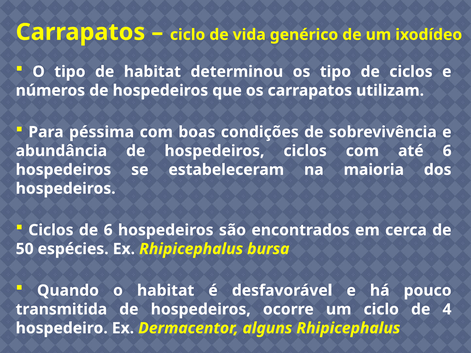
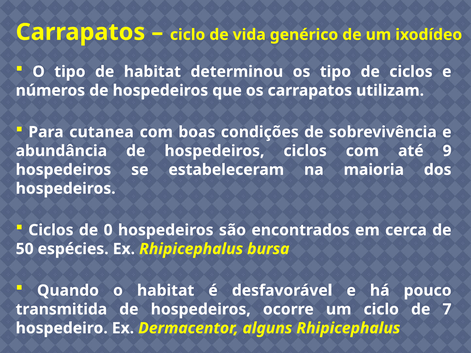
péssima: péssima -> cutanea
até 6: 6 -> 9
de 6: 6 -> 0
4: 4 -> 7
